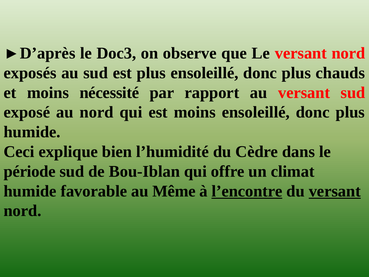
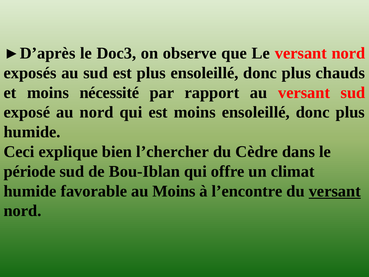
l’humidité: l’humidité -> l’chercher
au Même: Même -> Moins
l’encontre underline: present -> none
